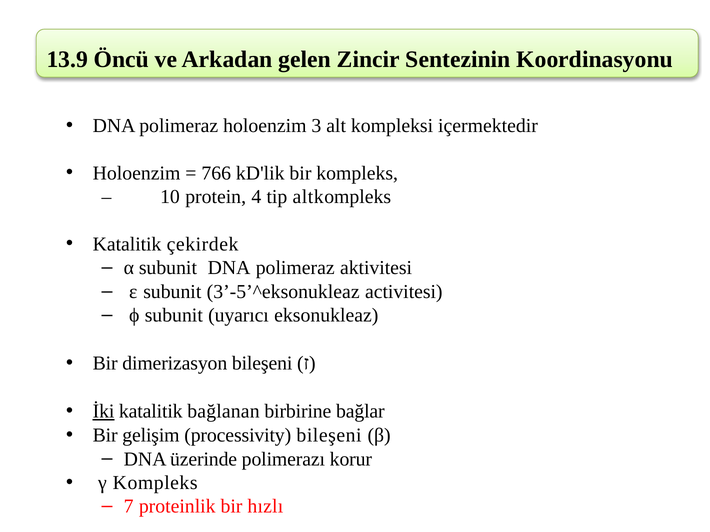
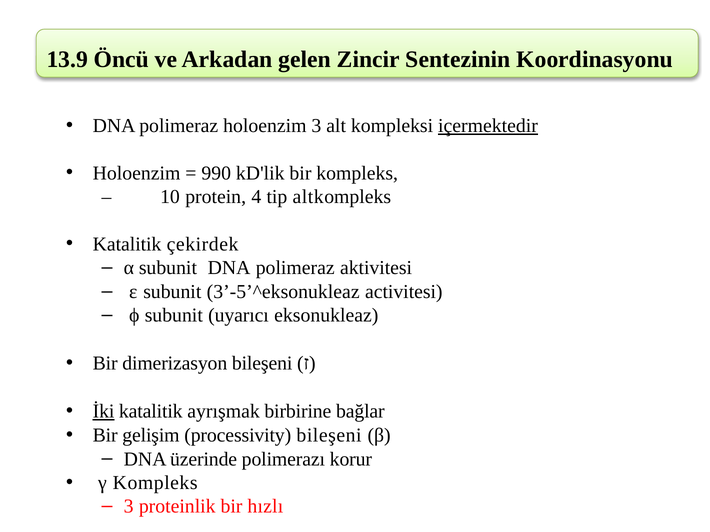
içermektedir underline: none -> present
766: 766 -> 990
bağlanan: bağlanan -> ayrışmak
7 at (129, 507): 7 -> 3
